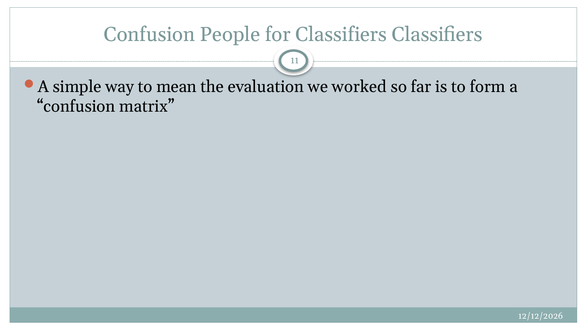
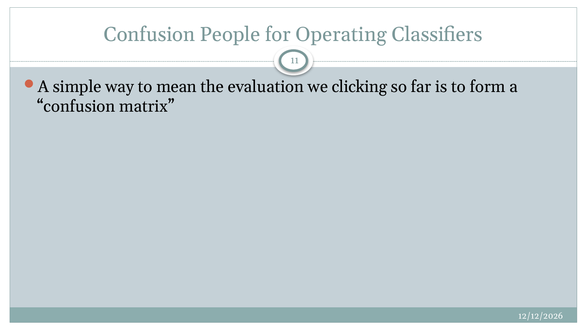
for Classifiers: Classifiers -> Operating
worked: worked -> clicking
